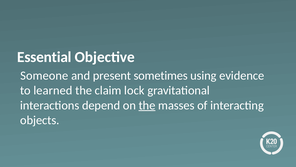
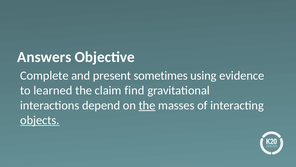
Essential: Essential -> Answers
Someone: Someone -> Complete
lock: lock -> find
objects underline: none -> present
